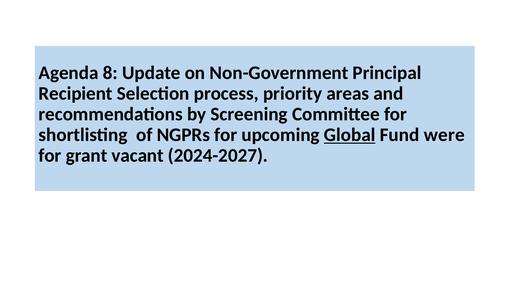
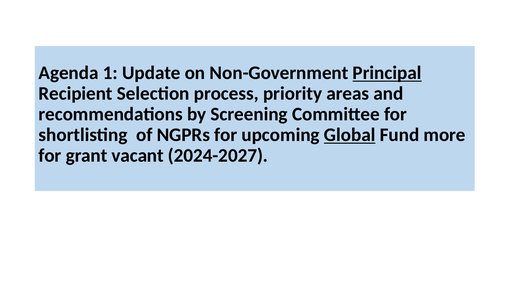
8: 8 -> 1
Principal underline: none -> present
were: were -> more
